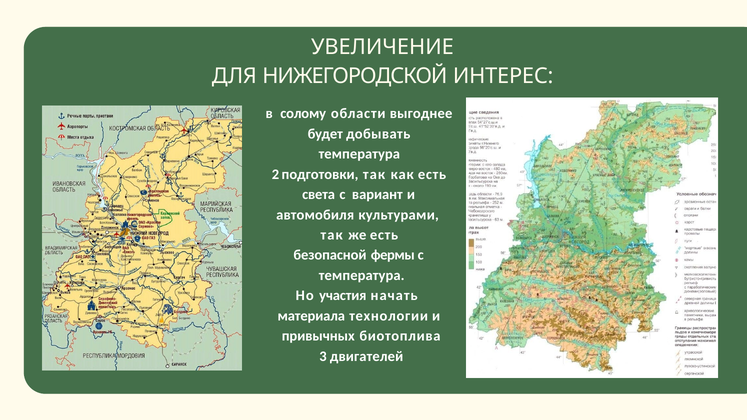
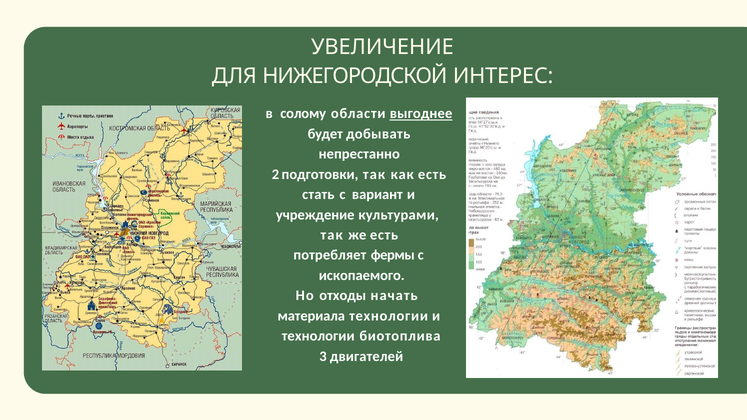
выгоднее underline: none -> present
температура at (359, 154): температура -> непрестанно
света: света -> стать
автомобиля: автомобиля -> учреждение
безопасной: безопасной -> потребляет
температура at (362, 276): температура -> ископаемого
участия: участия -> отходы
привычных at (318, 336): привычных -> технологии
